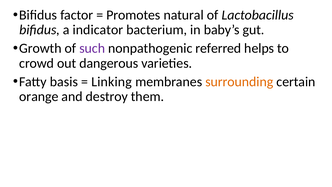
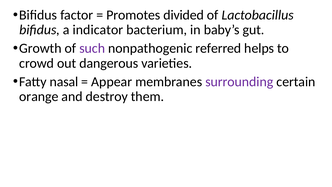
natural: natural -> divided
basis: basis -> nasal
Linking: Linking -> Appear
surrounding colour: orange -> purple
